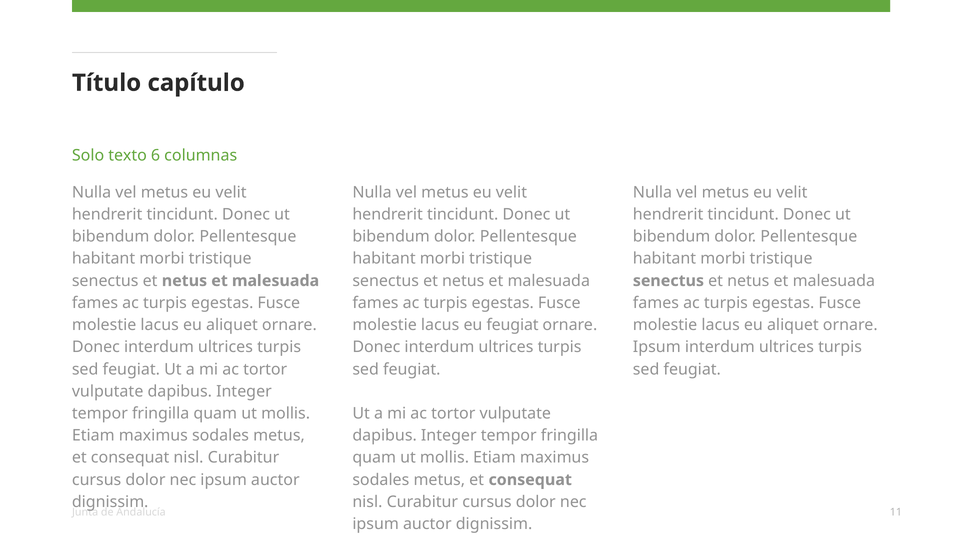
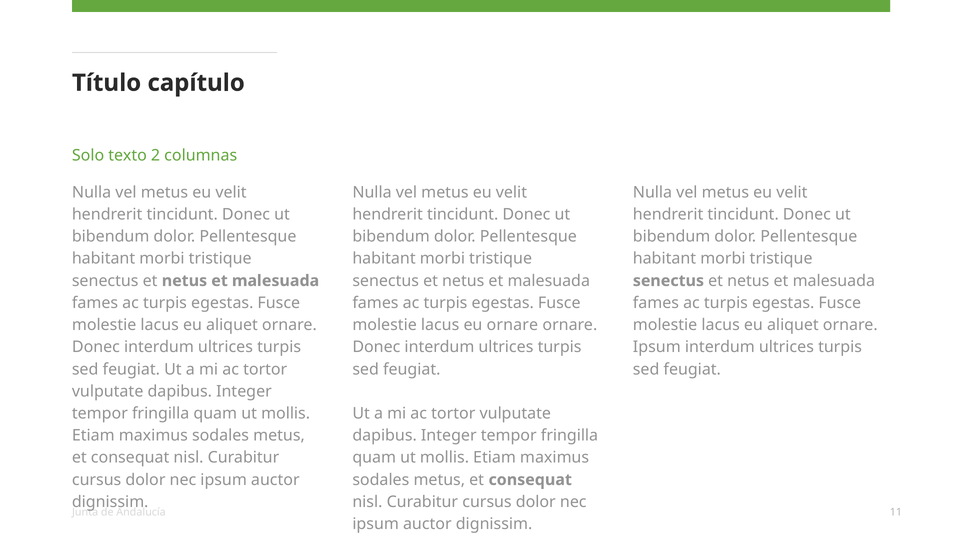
6: 6 -> 2
eu feugiat: feugiat -> ornare
